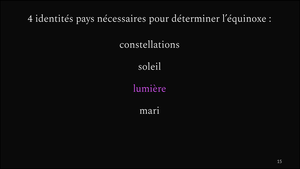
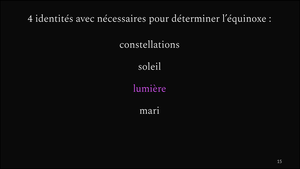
pays: pays -> avec
